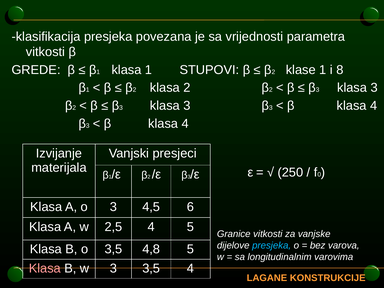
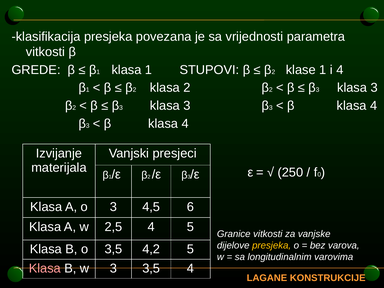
i 8: 8 -> 4
presjeka at (272, 245) colour: light blue -> yellow
4,8: 4,8 -> 4,2
